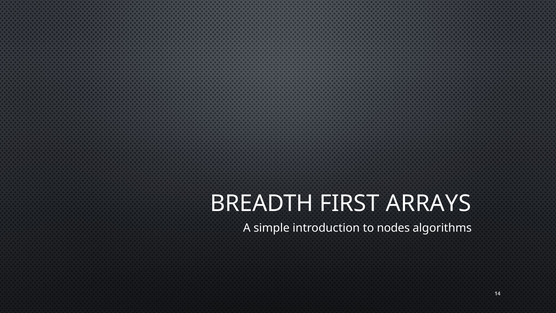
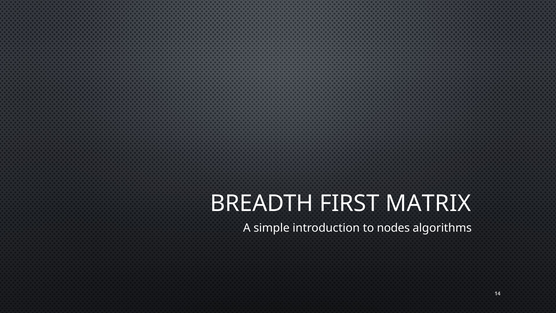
ARRAYS: ARRAYS -> MATRIX
